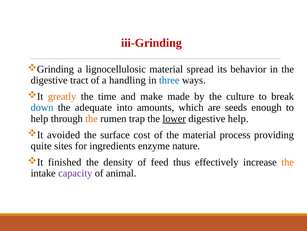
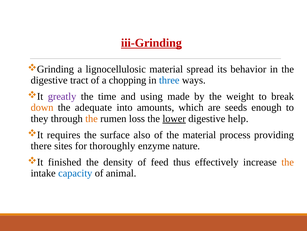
iii-Grinding underline: none -> present
handling: handling -> chopping
greatly colour: orange -> purple
make: make -> using
culture: culture -> weight
down colour: blue -> orange
help at (40, 118): help -> they
trap: trap -> loss
avoided: avoided -> requires
cost: cost -> also
quite: quite -> there
ingredients: ingredients -> thoroughly
capacity colour: purple -> blue
